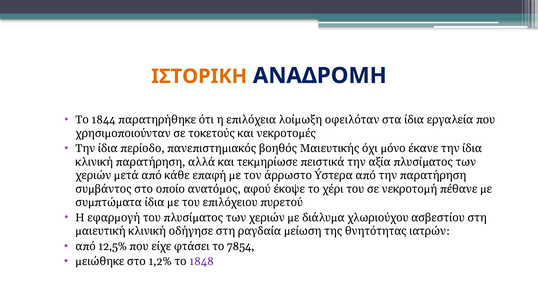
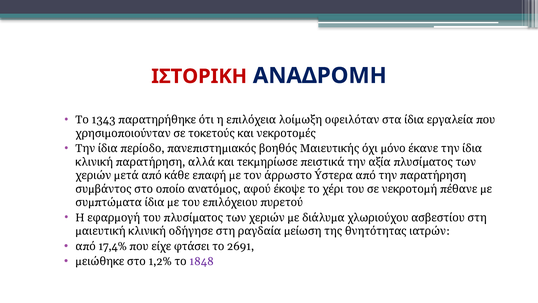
ΙΣΤΟΡΙΚΗ colour: orange -> red
1844: 1844 -> 1343
12,5%: 12,5% -> 17,4%
7854: 7854 -> 2691
